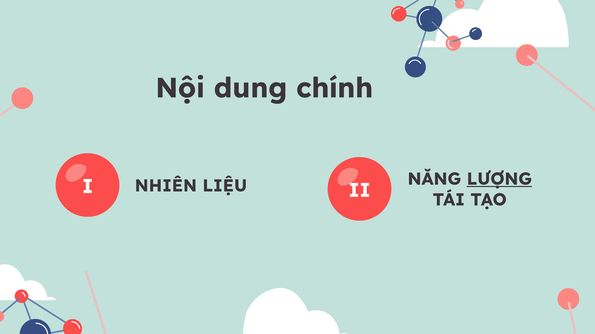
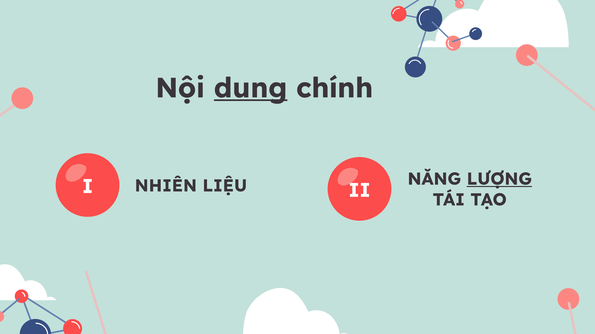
dung underline: none -> present
